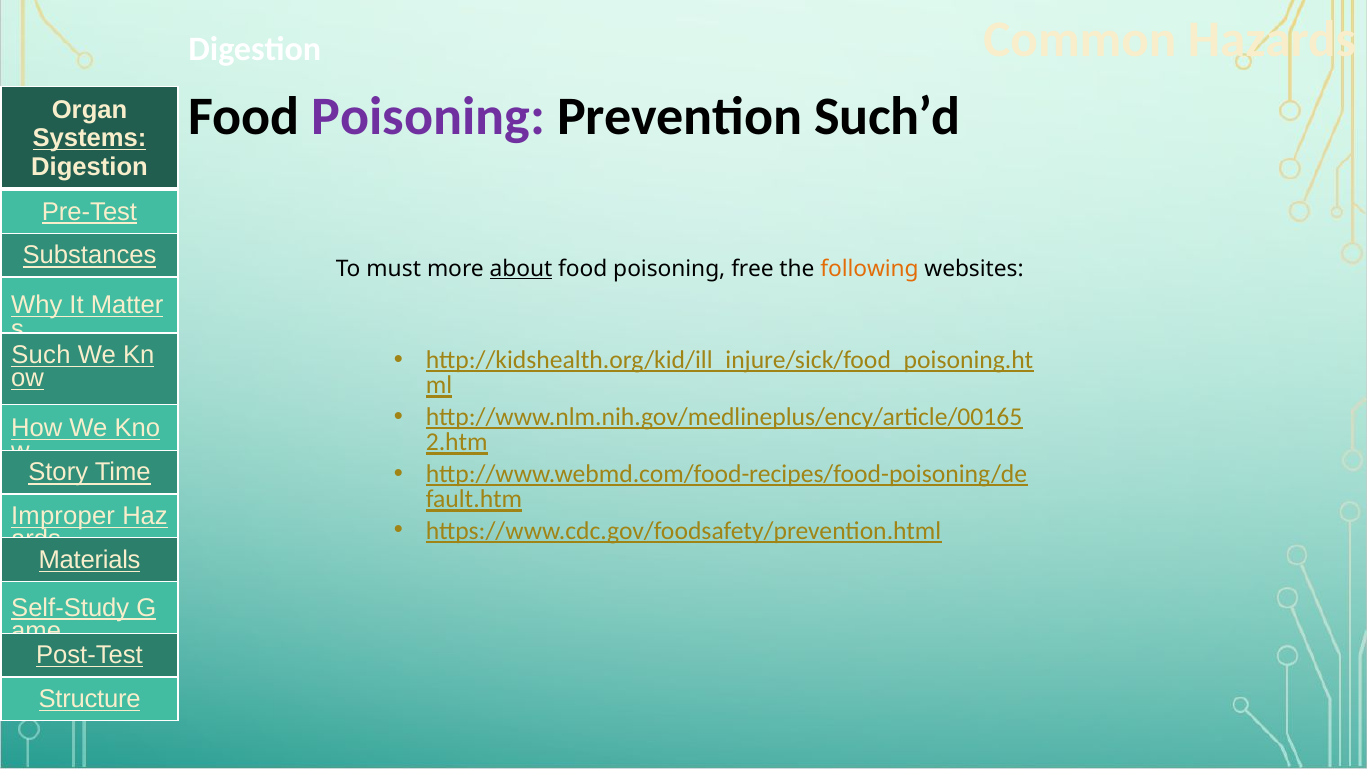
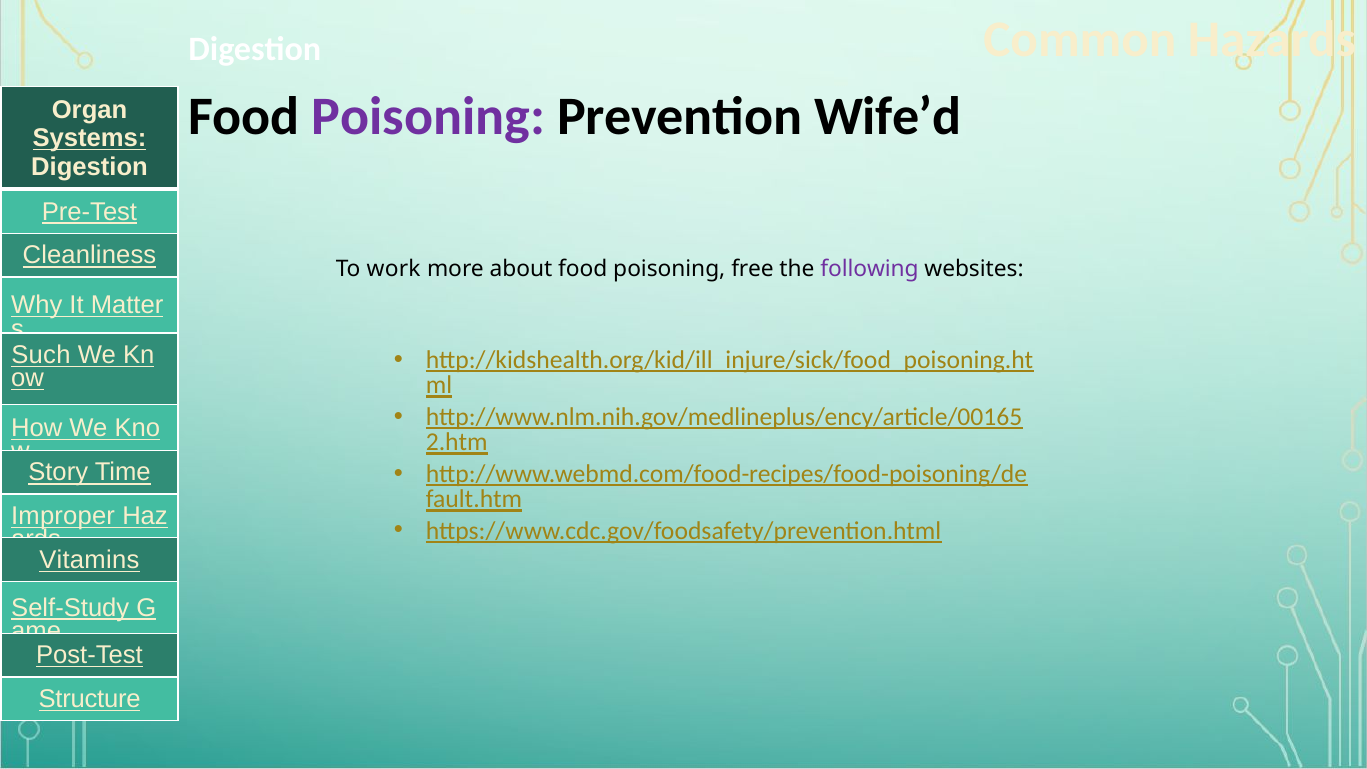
Such’d: Such’d -> Wife’d
Substances: Substances -> Cleanliness
must: must -> work
about underline: present -> none
following colour: orange -> purple
Materials: Materials -> Vitamins
